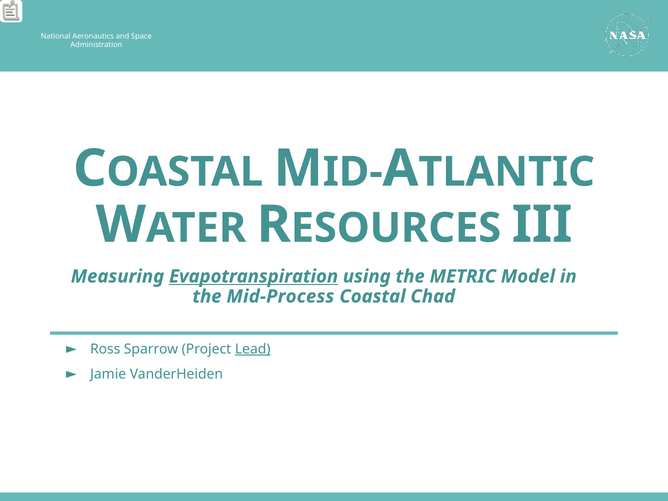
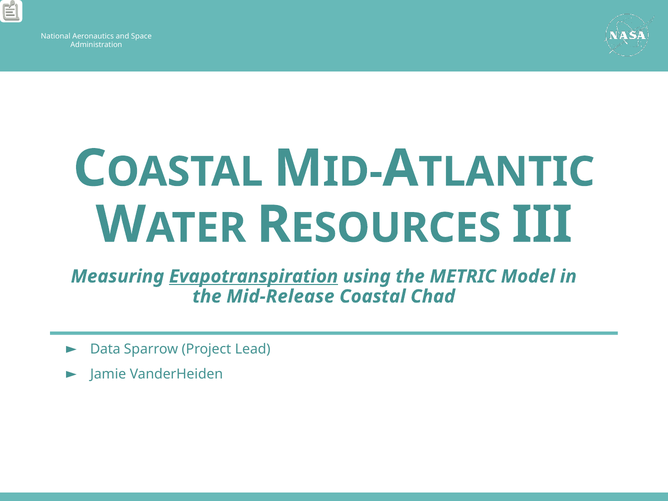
Mid-Process: Mid-Process -> Mid-Release
Ross: Ross -> Data
Lead underline: present -> none
